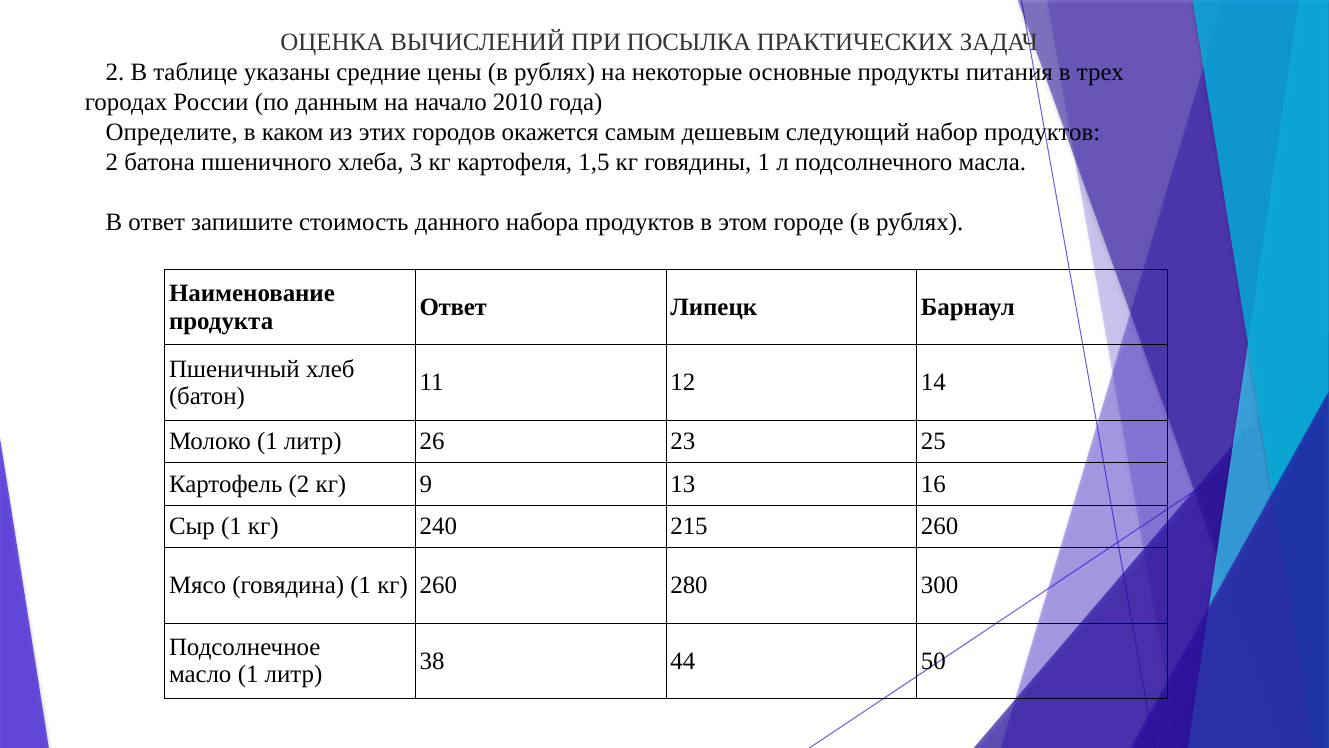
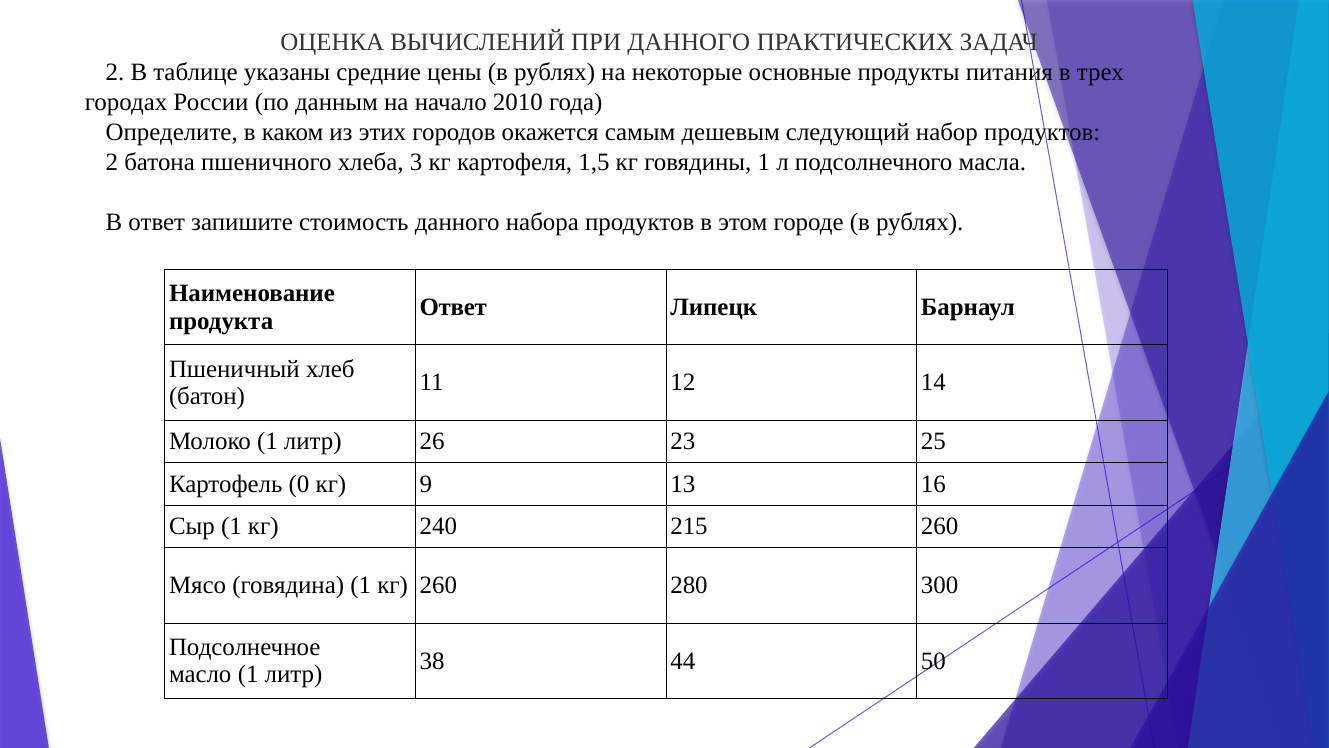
ПРИ ПОСЫЛКА: ПОСЫЛКА -> ДАННОГО
Картофель 2: 2 -> 0
